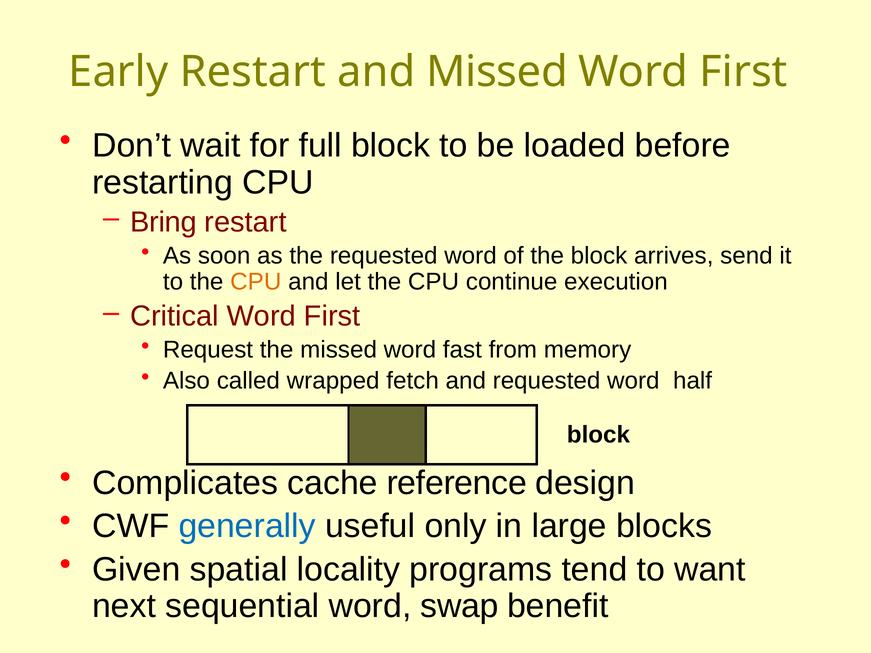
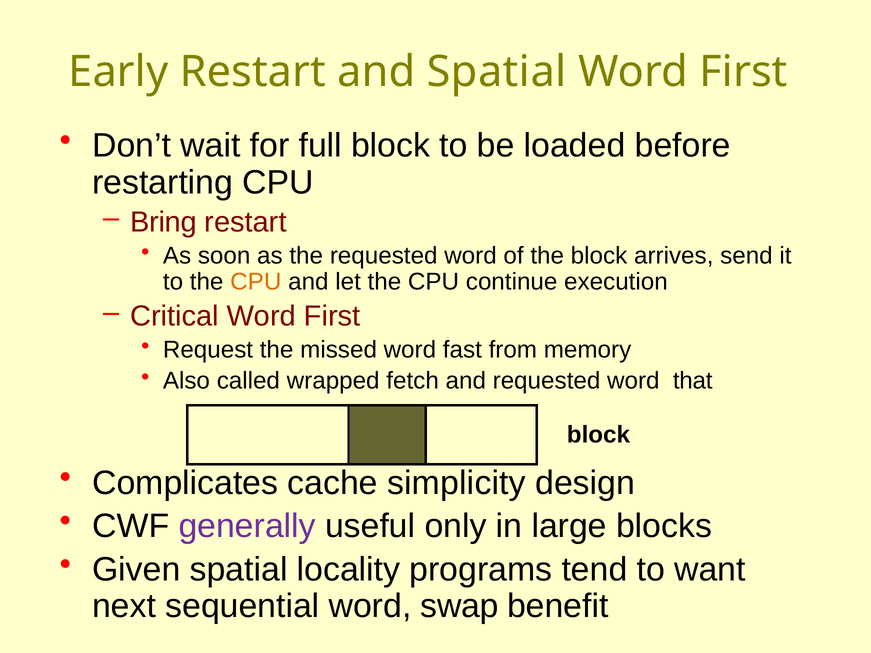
and Missed: Missed -> Spatial
half: half -> that
reference: reference -> simplicity
generally colour: blue -> purple
